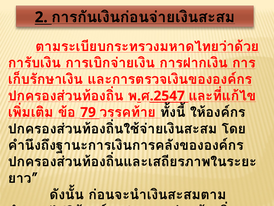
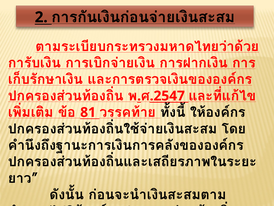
79: 79 -> 81
